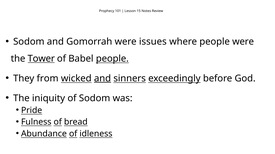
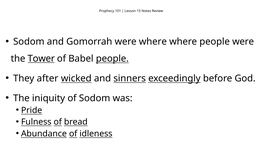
were issues: issues -> where
from: from -> after
and at (102, 79) underline: present -> none
